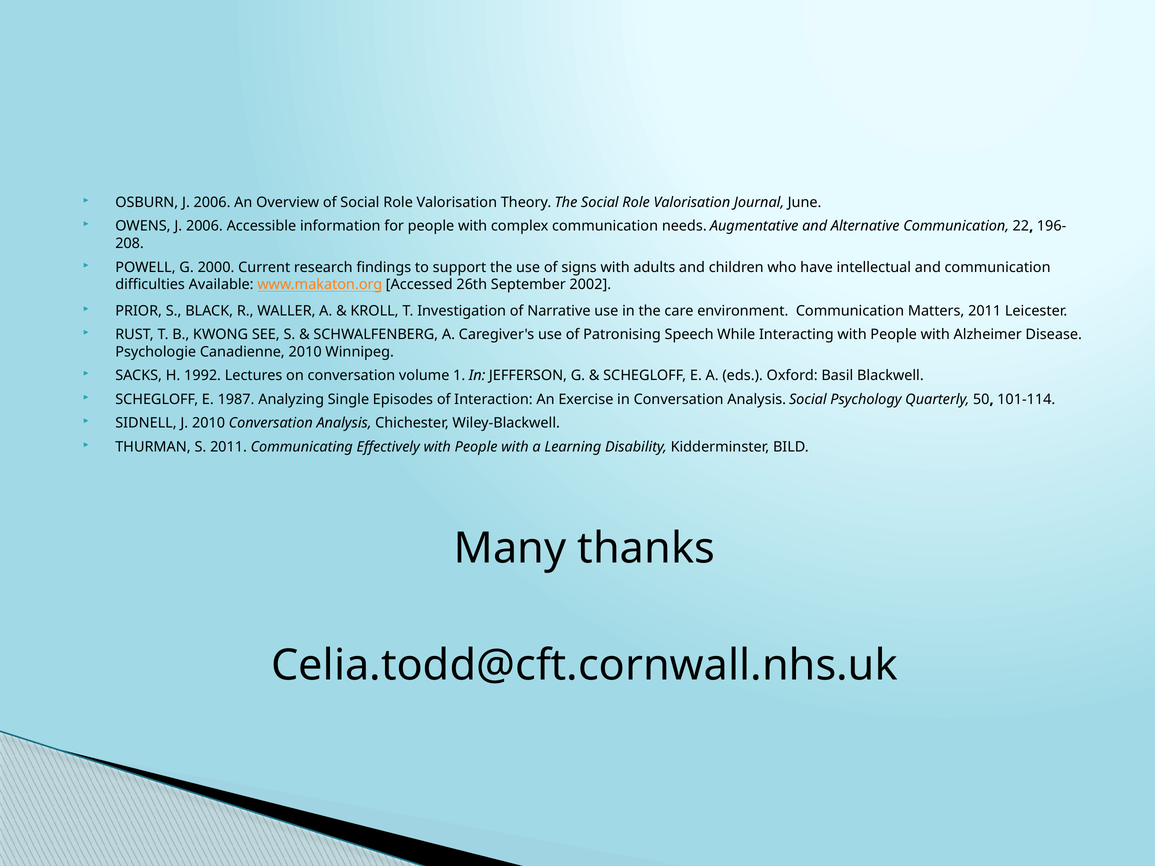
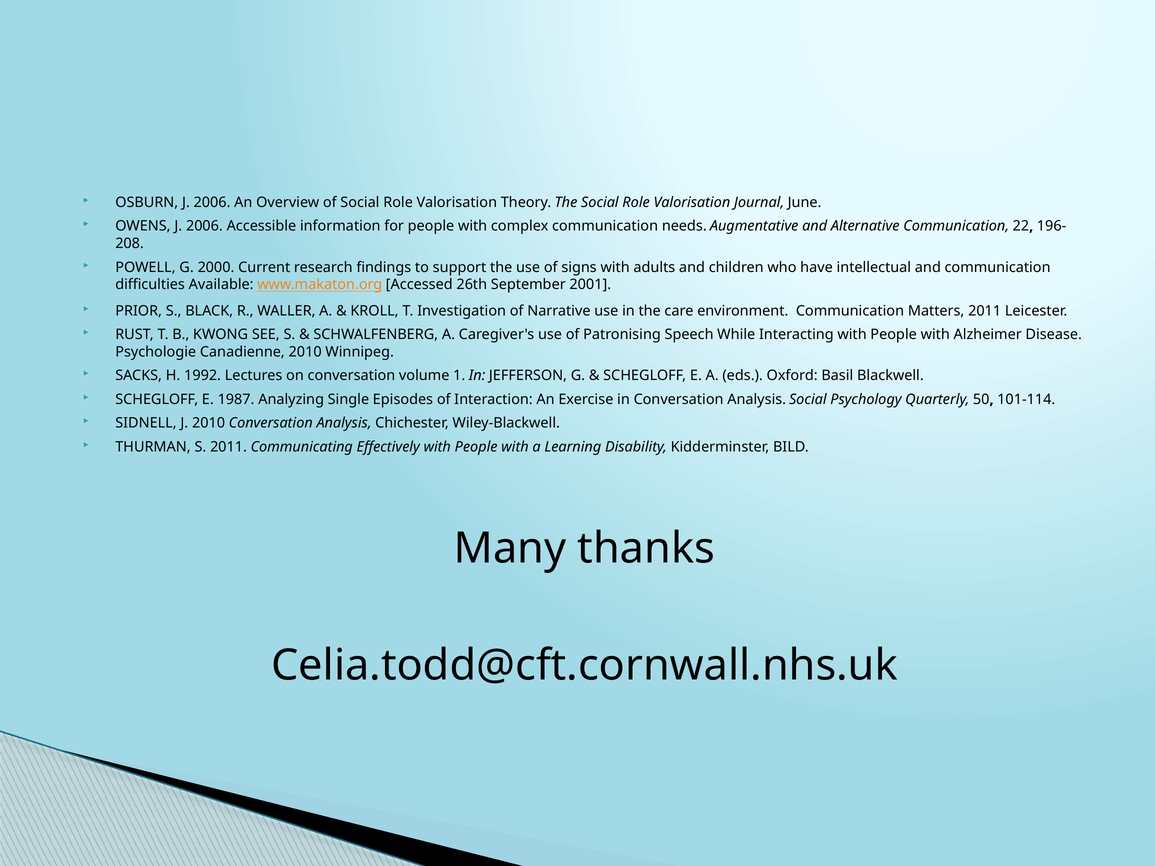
2002: 2002 -> 2001
